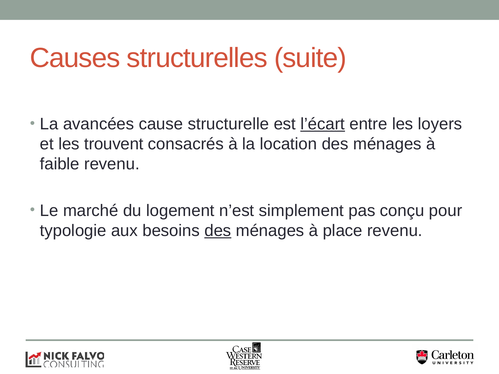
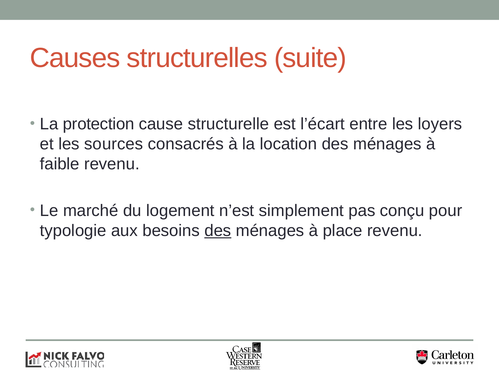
avancées: avancées -> protection
l’écart underline: present -> none
trouvent: trouvent -> sources
